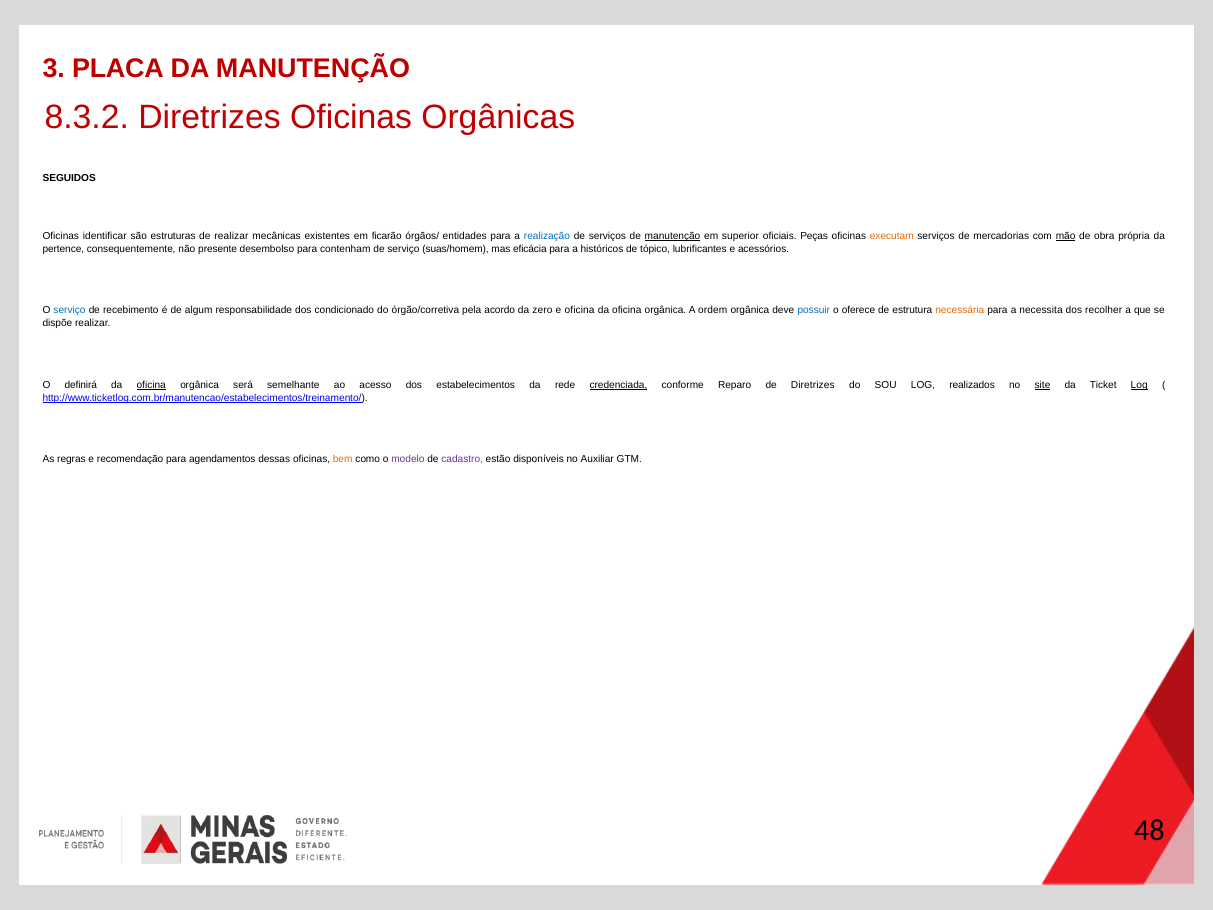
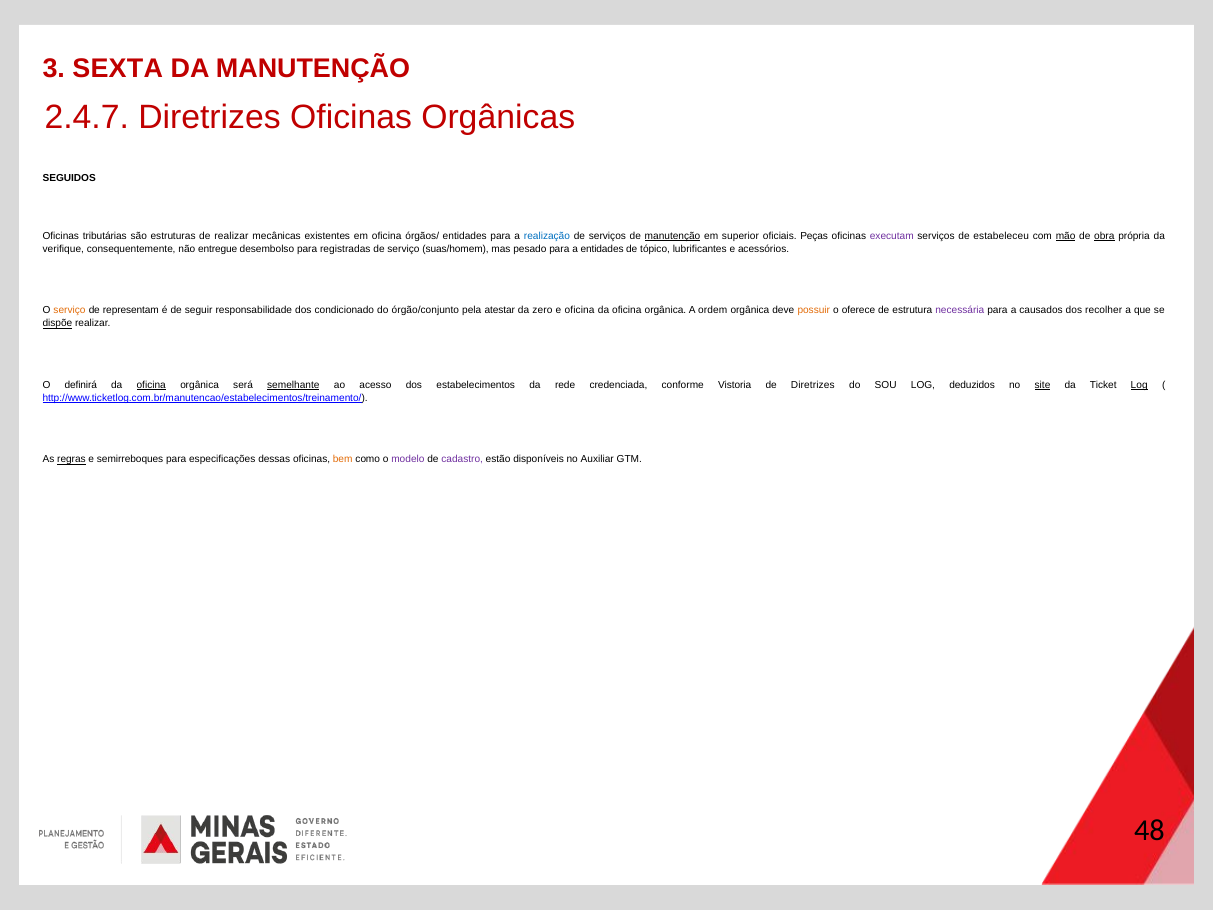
PLACA: PLACA -> SEXTA
8.3.2: 8.3.2 -> 2.4.7
identificar: identificar -> tributárias
em ficarão: ficarão -> oficina
executam colour: orange -> purple
mercadorias: mercadorias -> estabeleceu
obra underline: none -> present
pertence: pertence -> verifique
presente: presente -> entregue
contenham: contenham -> registradas
eficácia: eficácia -> pesado
a históricos: históricos -> entidades
serviço at (70, 310) colour: blue -> orange
recebimento: recebimento -> representam
algum: algum -> seguir
órgão/corretiva: órgão/corretiva -> órgão/conjunto
acordo: acordo -> atestar
possuir colour: blue -> orange
necessária colour: orange -> purple
necessita: necessita -> causados
dispõe underline: none -> present
semelhante underline: none -> present
credenciada underline: present -> none
Reparo: Reparo -> Vistoria
realizados: realizados -> deduzidos
regras underline: none -> present
recomendação: recomendação -> semirreboques
agendamentos: agendamentos -> especificações
